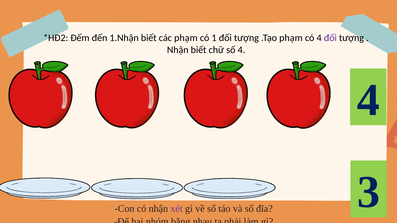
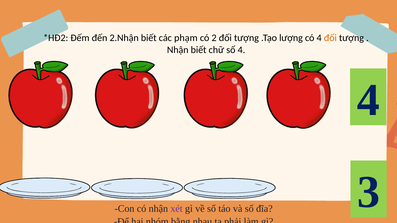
1.Nhận: 1.Nhận -> 2.Nhận
1: 1 -> 2
.Tạo phạm: phạm -> lượng
đối at (330, 38) colour: purple -> orange
